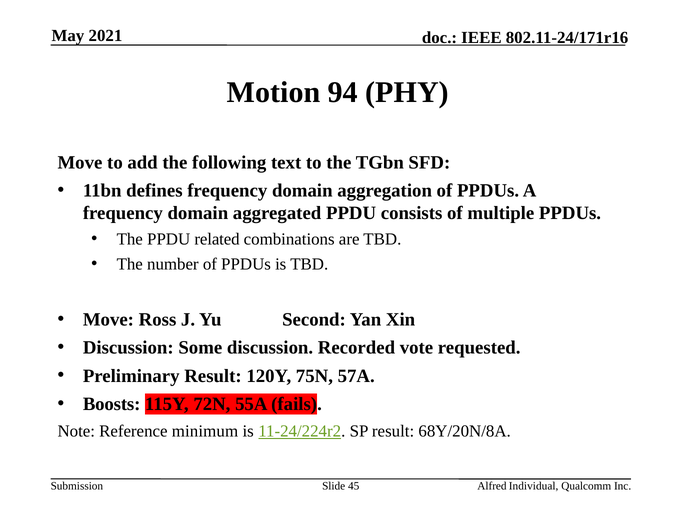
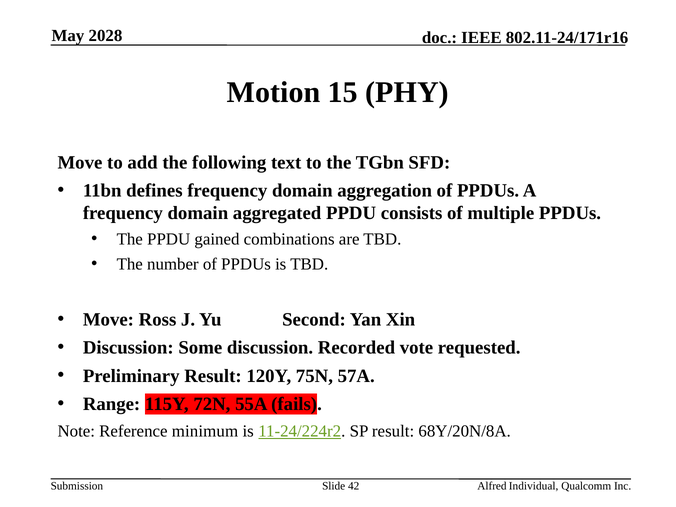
2021: 2021 -> 2028
94: 94 -> 15
related: related -> gained
Boosts: Boosts -> Range
45: 45 -> 42
